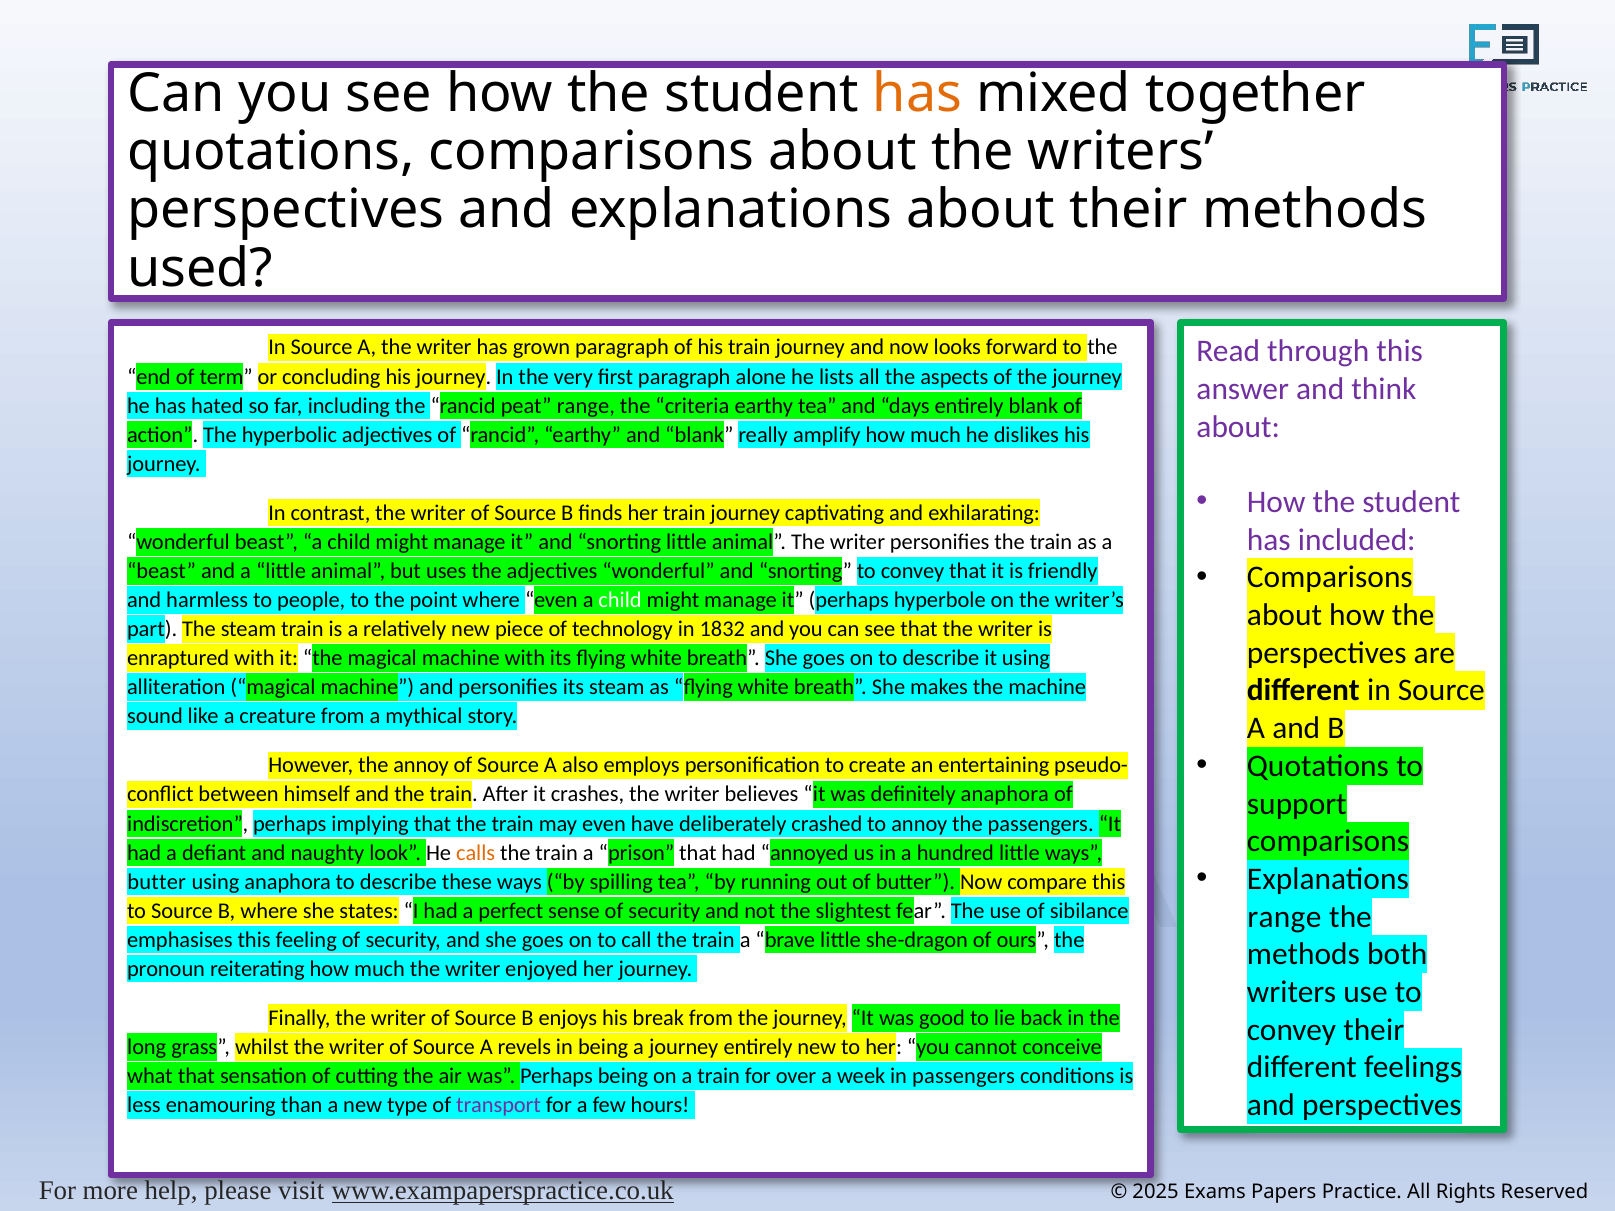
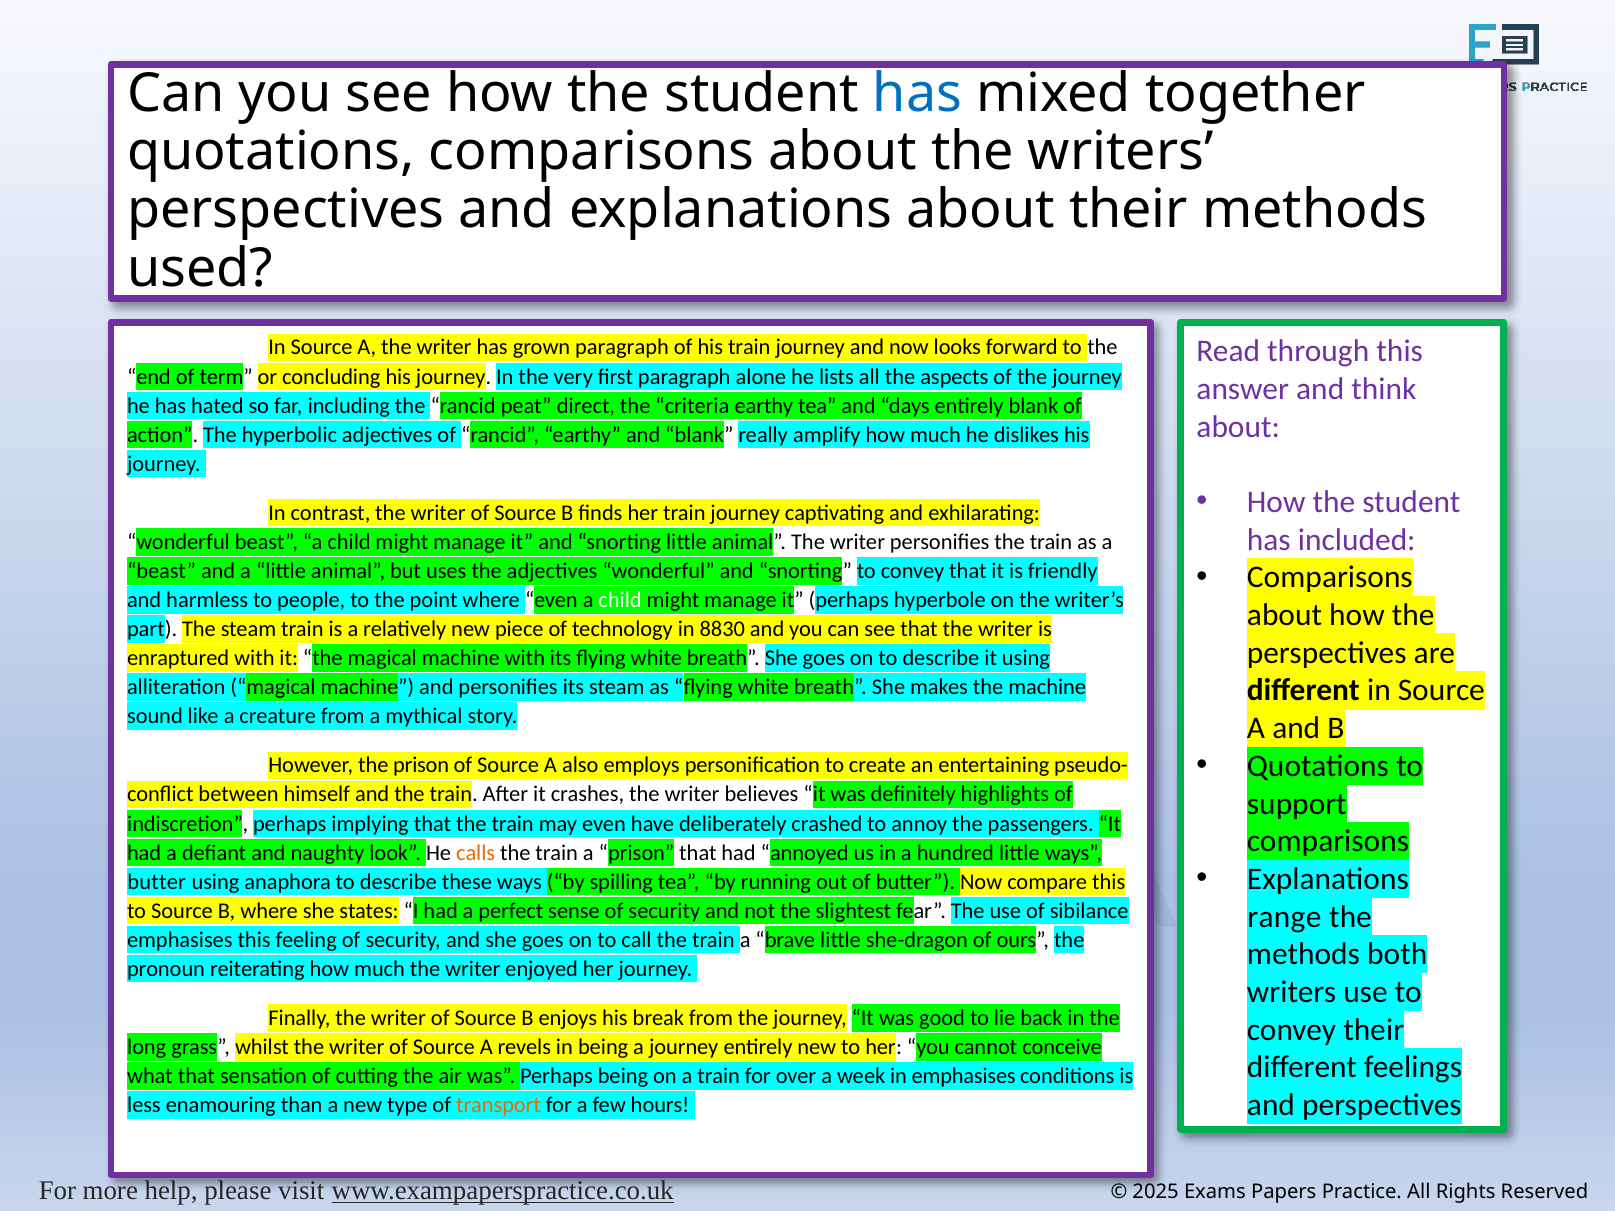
has at (917, 94) colour: orange -> blue
peat range: range -> direct
1832: 1832 -> 8830
the annoy: annoy -> prison
definitely anaphora: anaphora -> highlights
in passengers: passengers -> emphasises
transport colour: purple -> orange
